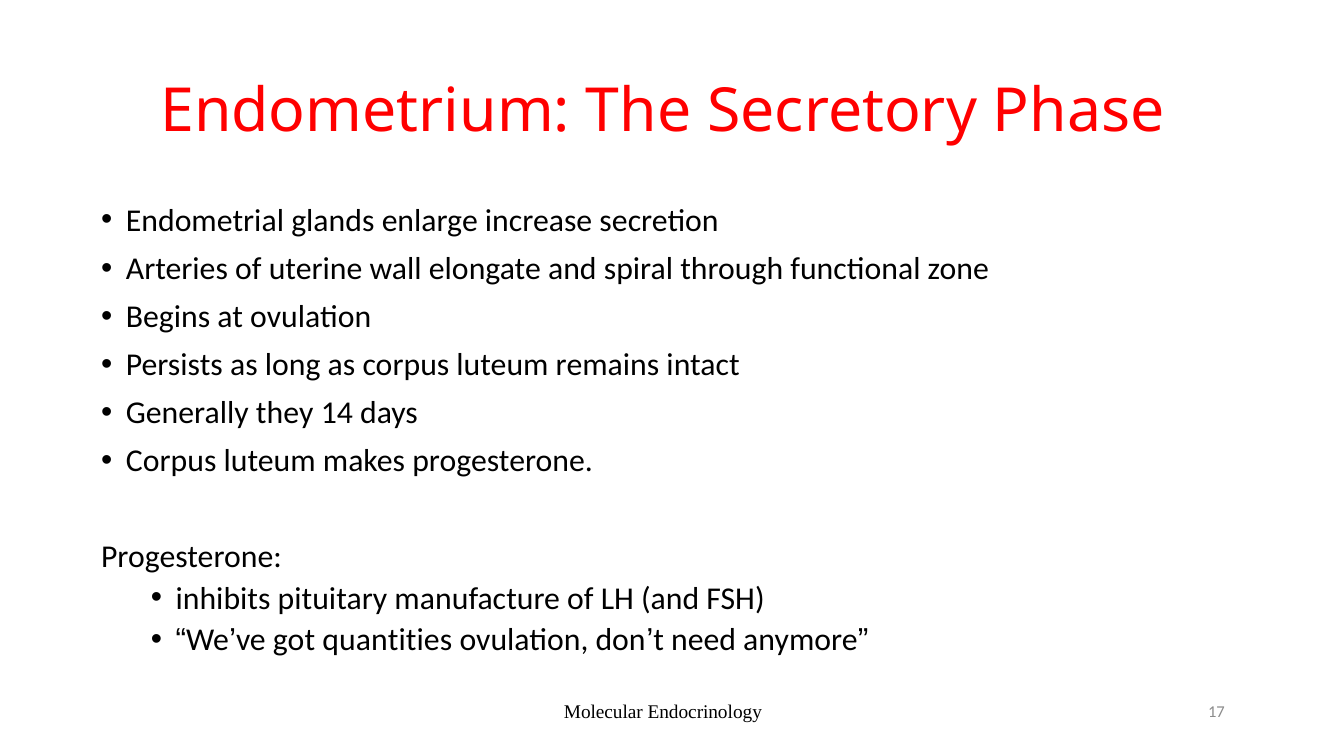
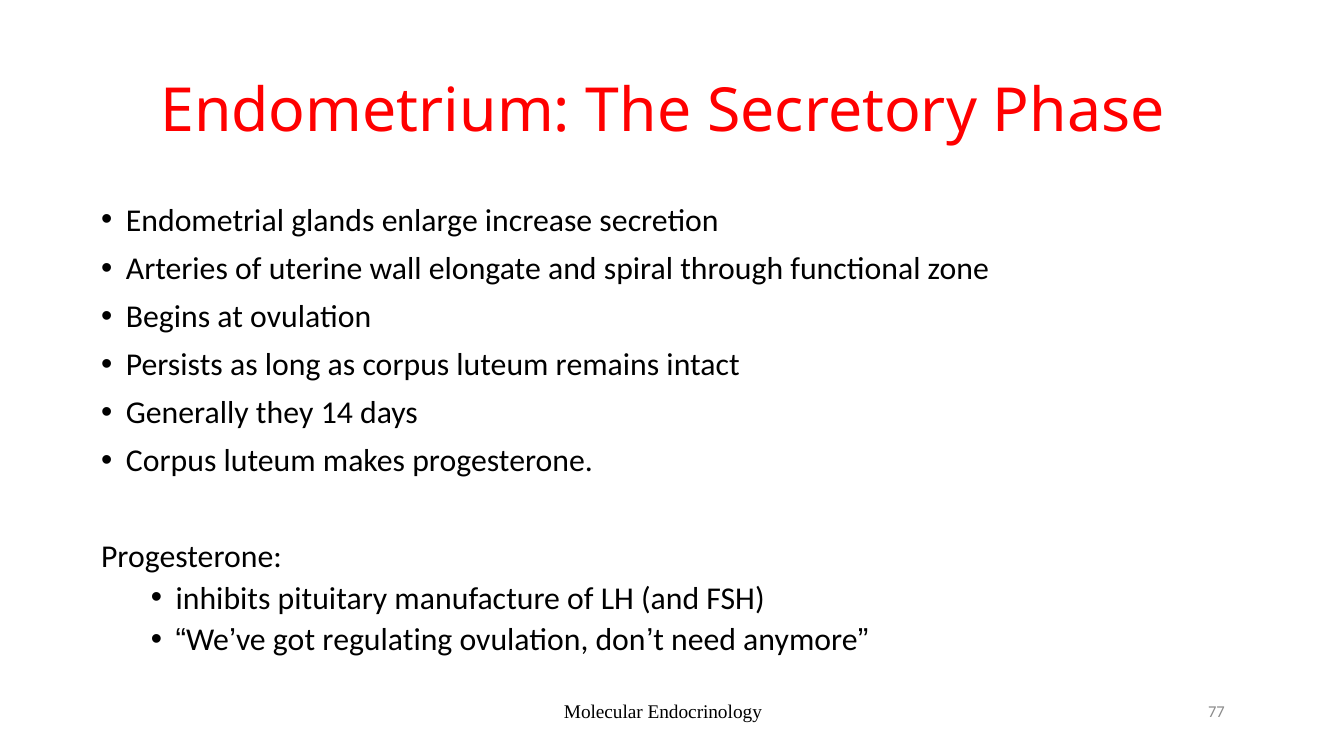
quantities: quantities -> regulating
17: 17 -> 77
